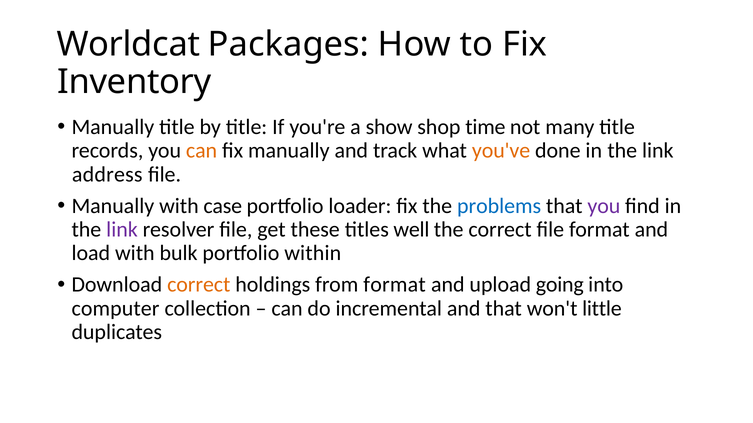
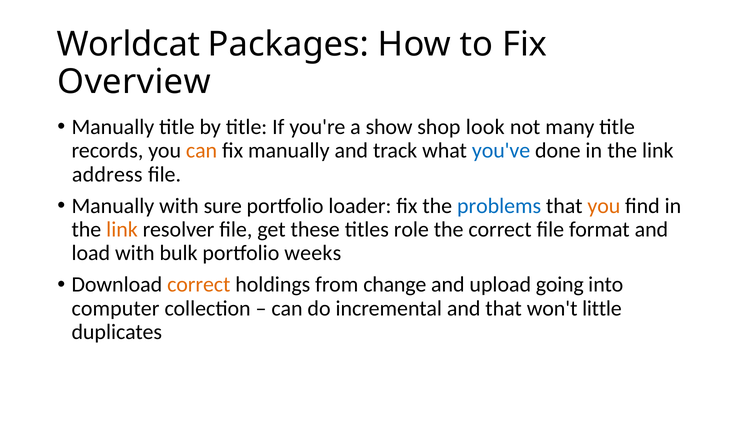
Inventory: Inventory -> Overview
time: time -> look
you've colour: orange -> blue
case: case -> sure
you at (604, 206) colour: purple -> orange
link at (122, 230) colour: purple -> orange
well: well -> role
within: within -> weeks
from format: format -> change
